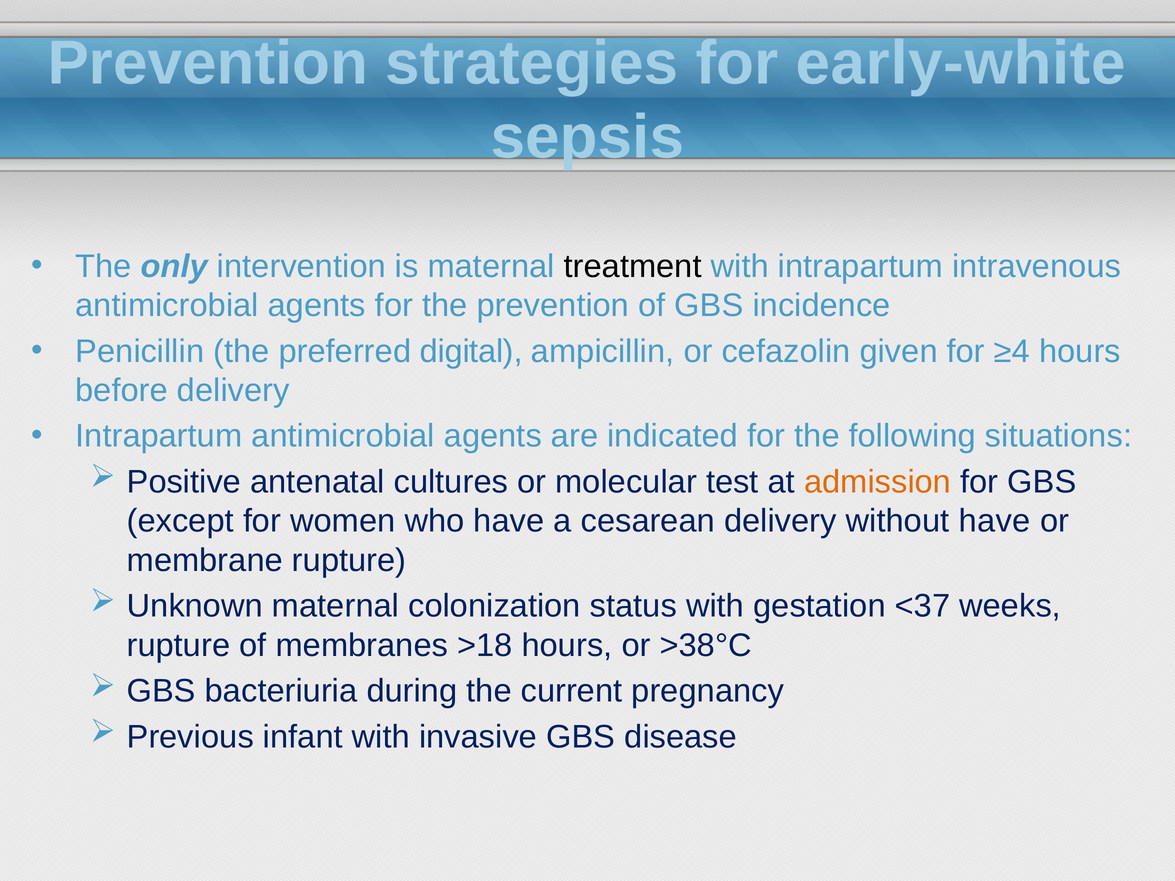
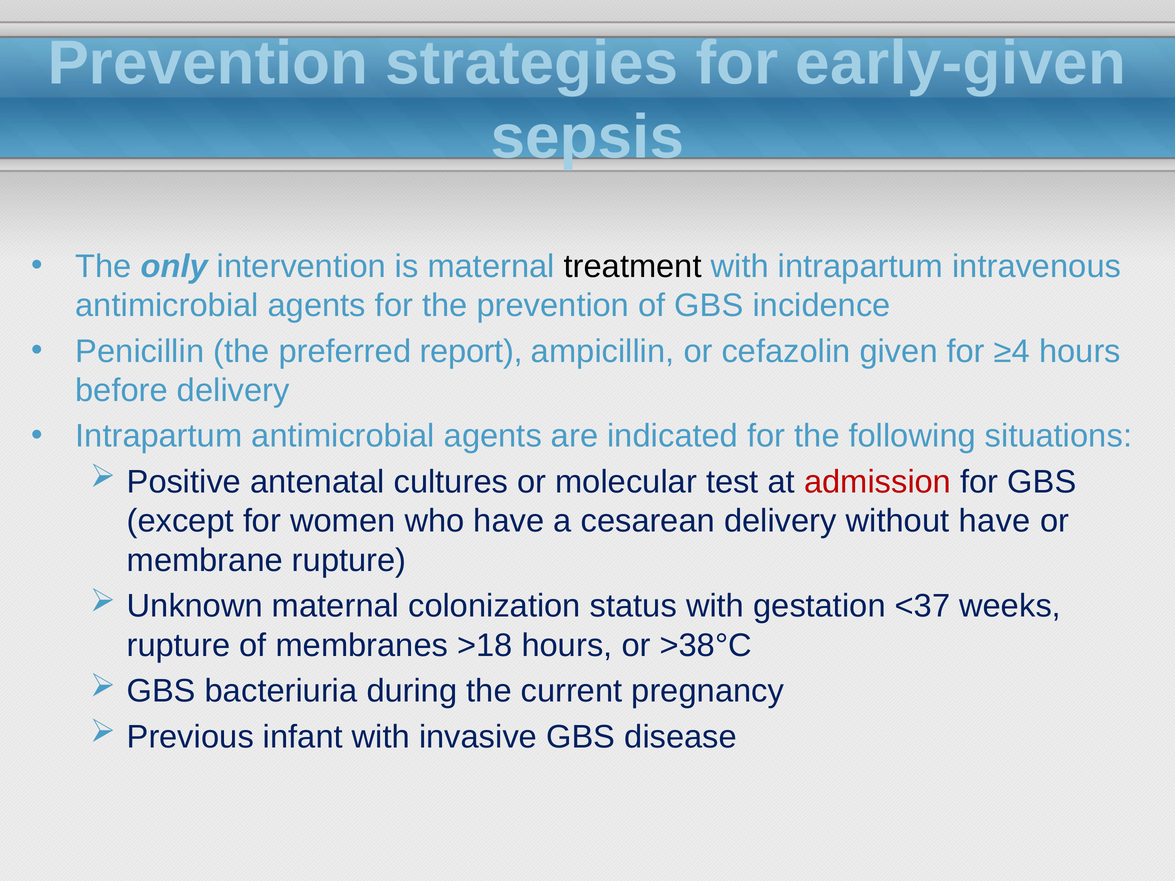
early-white: early-white -> early-given
digital: digital -> report
admission colour: orange -> red
